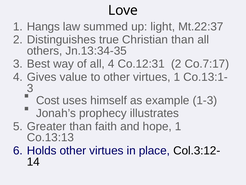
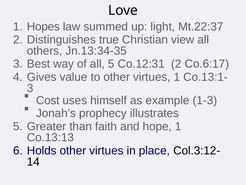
Hangs: Hangs -> Hopes
Christian than: than -> view
all 4: 4 -> 5
Co.7:17: Co.7:17 -> Co.6:17
